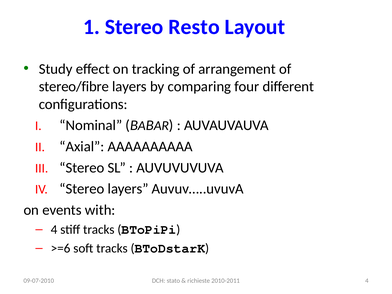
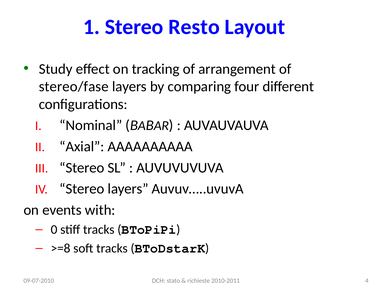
stereo/fibre: stereo/fibre -> stereo/fase
4 at (54, 230): 4 -> 0
>=6: >=6 -> >=8
